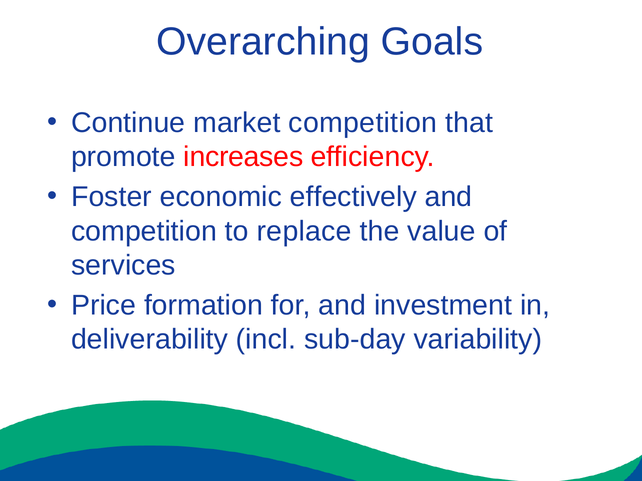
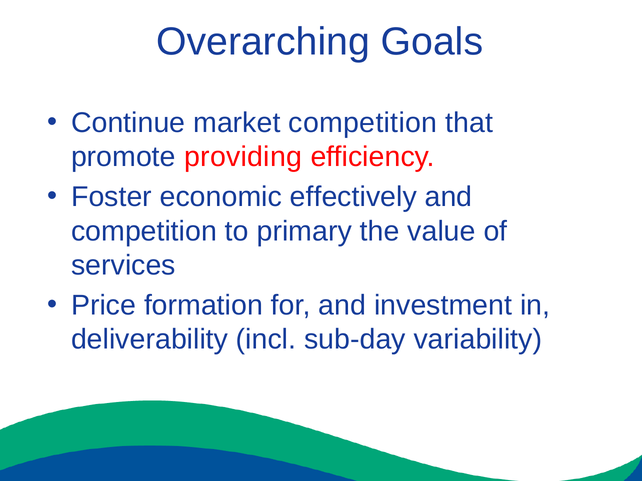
increases: increases -> providing
replace: replace -> primary
